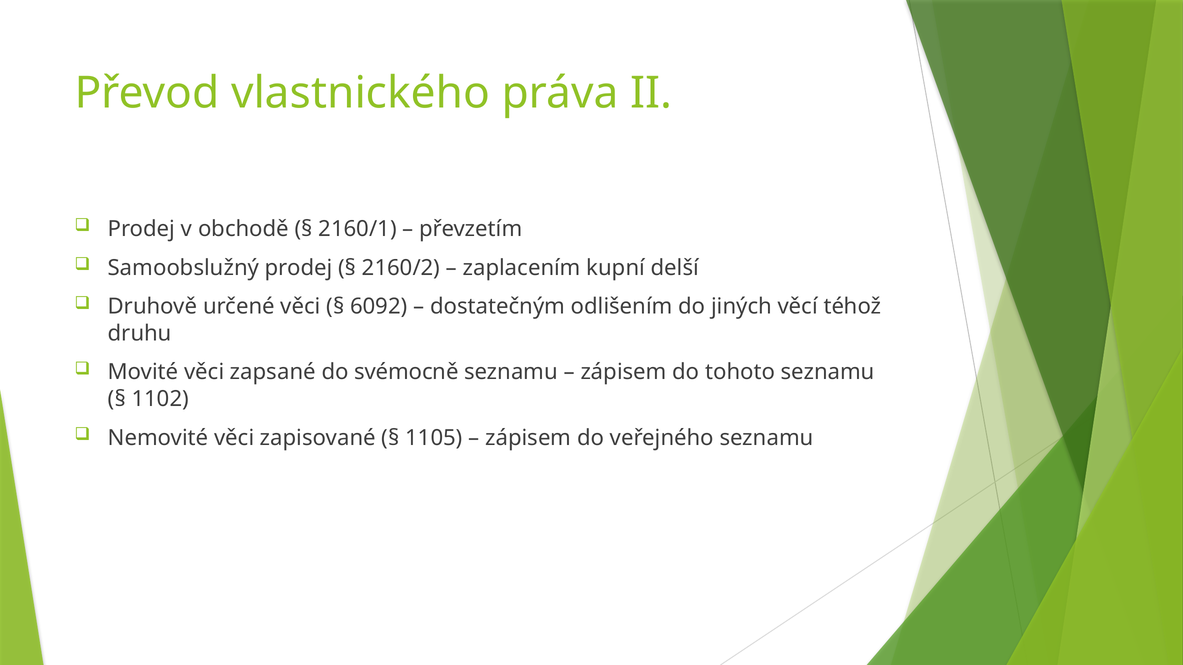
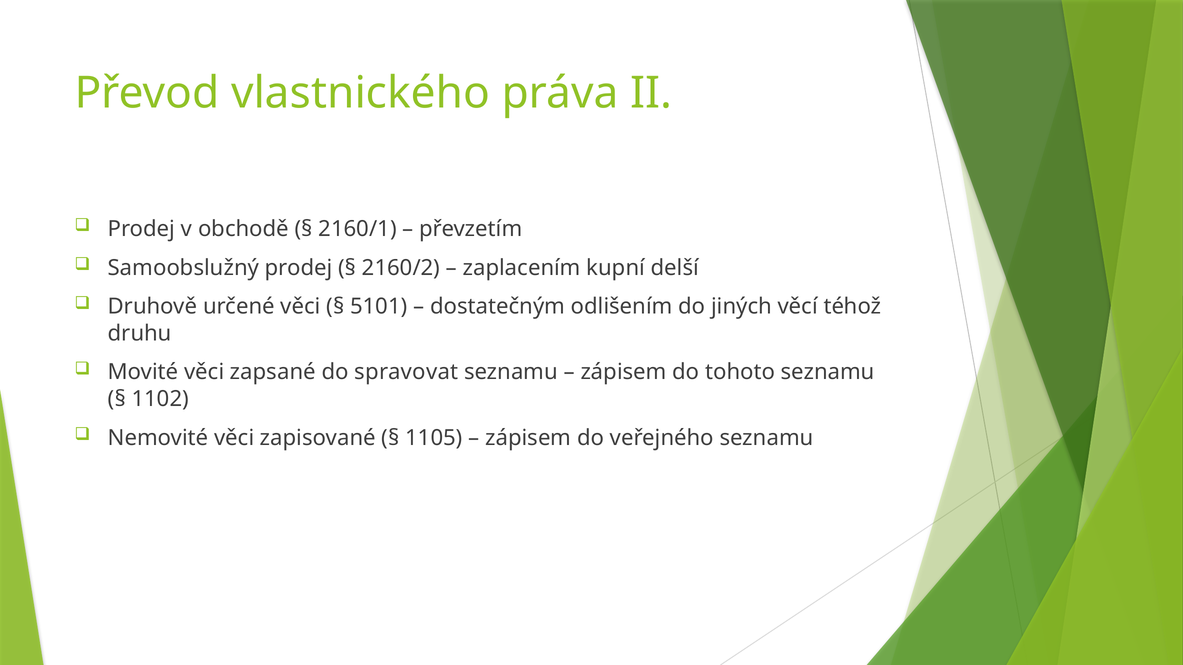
6092: 6092 -> 5101
svémocně: svémocně -> spravovat
